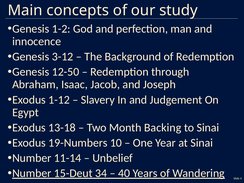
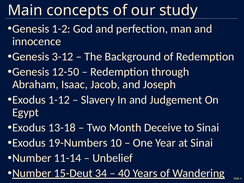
Backing: Backing -> Deceive
